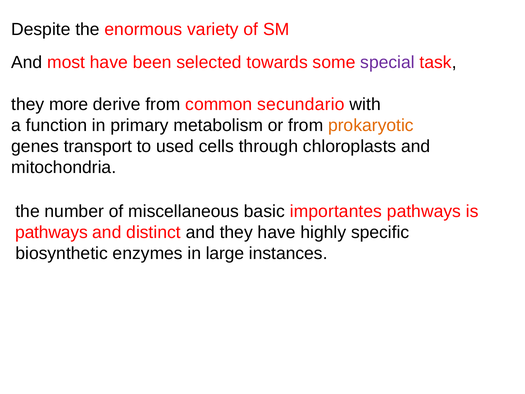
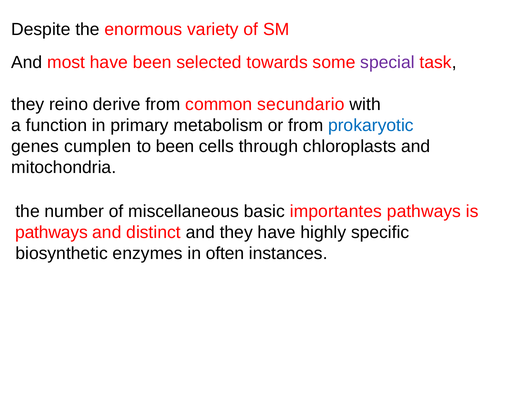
more: more -> reino
prokaryotic colour: orange -> blue
transport: transport -> cumplen
to used: used -> been
large: large -> often
